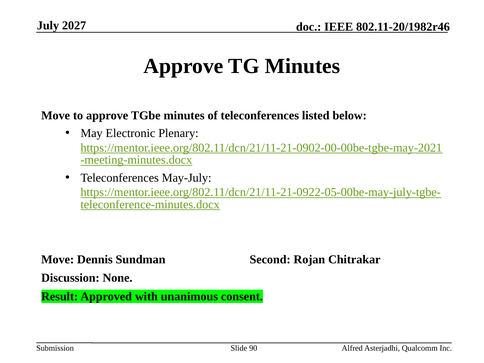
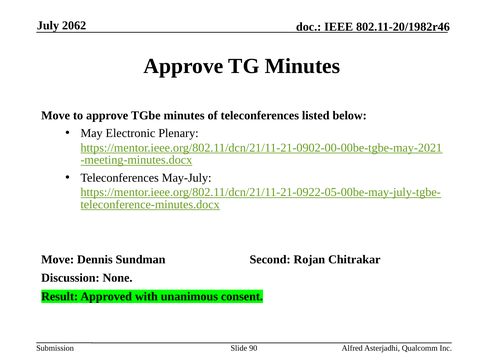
2027: 2027 -> 2062
